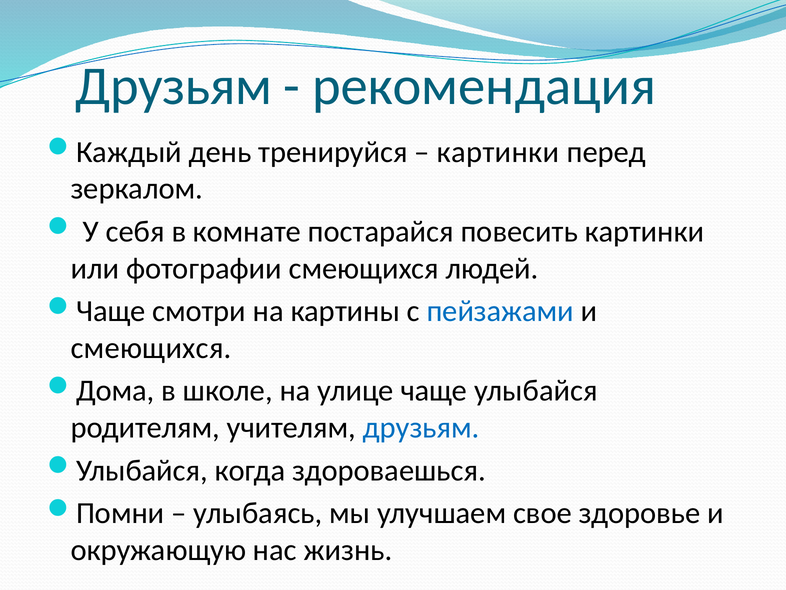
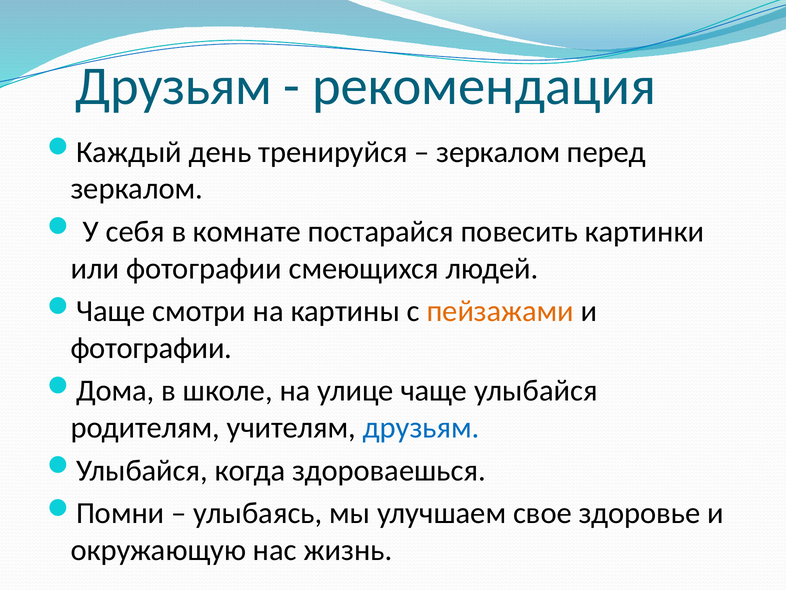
картинки at (498, 152): картинки -> зеркалом
пейзажами colour: blue -> orange
смеющихся at (151, 348): смеющихся -> фотографии
